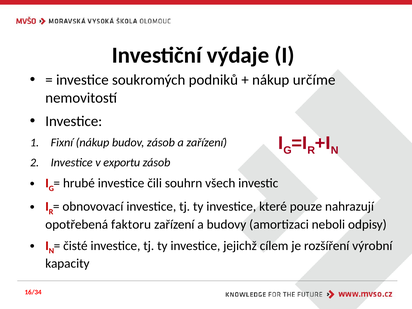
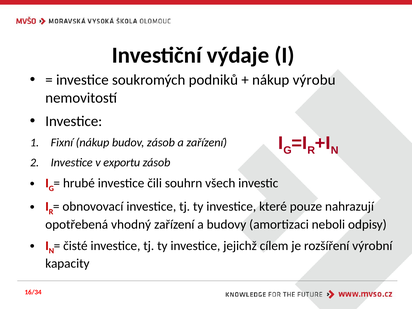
určíme: určíme -> výrobu
faktoru: faktoru -> vhodný
